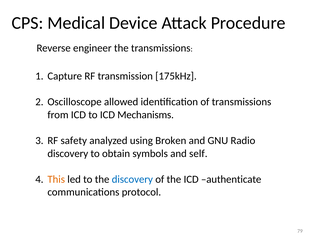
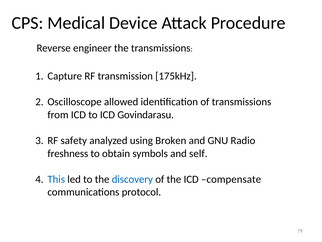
Mechanisms: Mechanisms -> Govindarasu
discovery at (68, 153): discovery -> freshness
This colour: orange -> blue
authenticate: authenticate -> compensate
